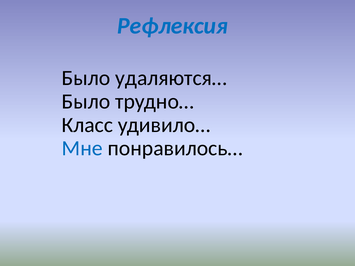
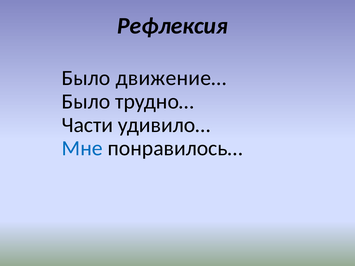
Рефлексия colour: blue -> black
удаляются…: удаляются… -> движение…
Класс: Класс -> Части
